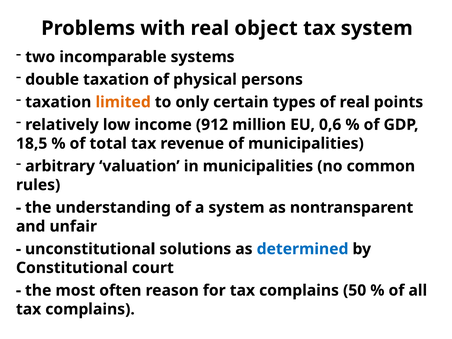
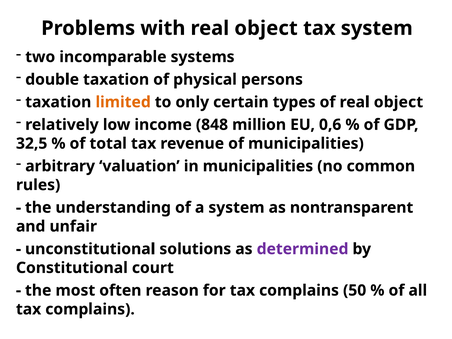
of real points: points -> object
912: 912 -> 848
18,5: 18,5 -> 32,5
determined colour: blue -> purple
